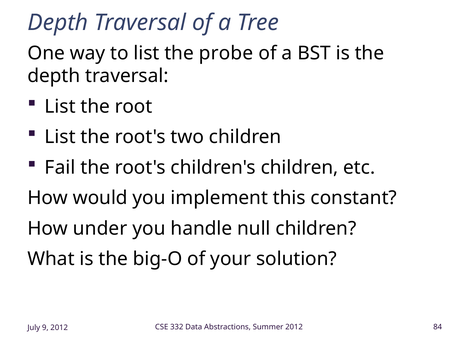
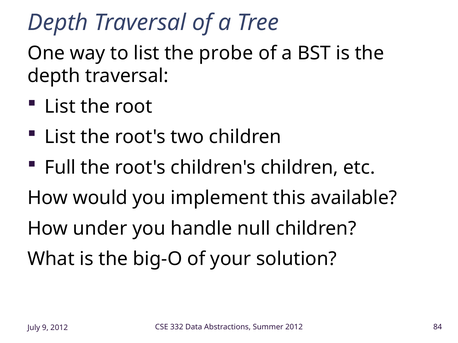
Fail: Fail -> Full
constant: constant -> available
